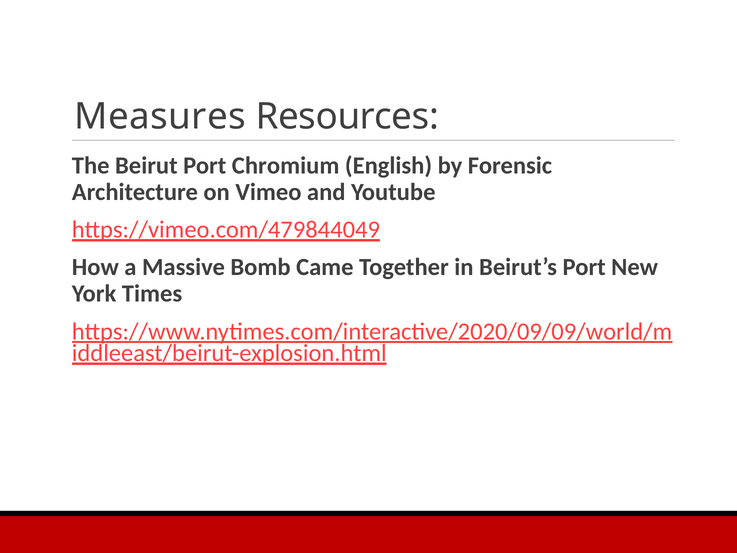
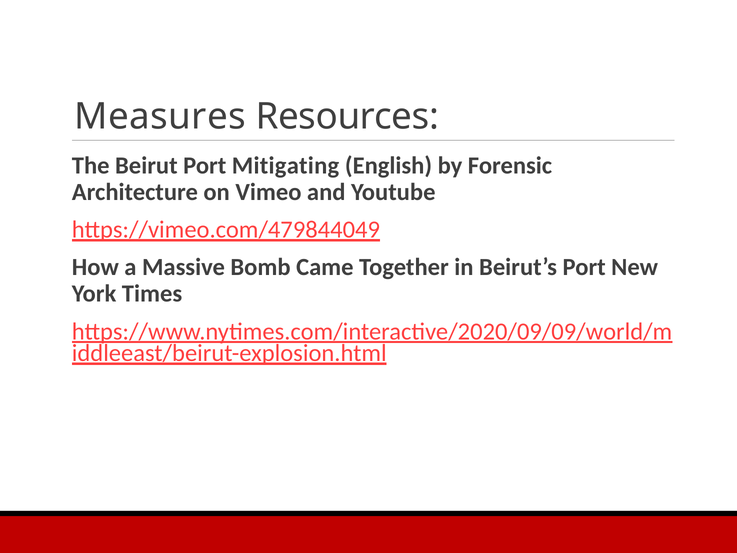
Chromium: Chromium -> Mitigating
